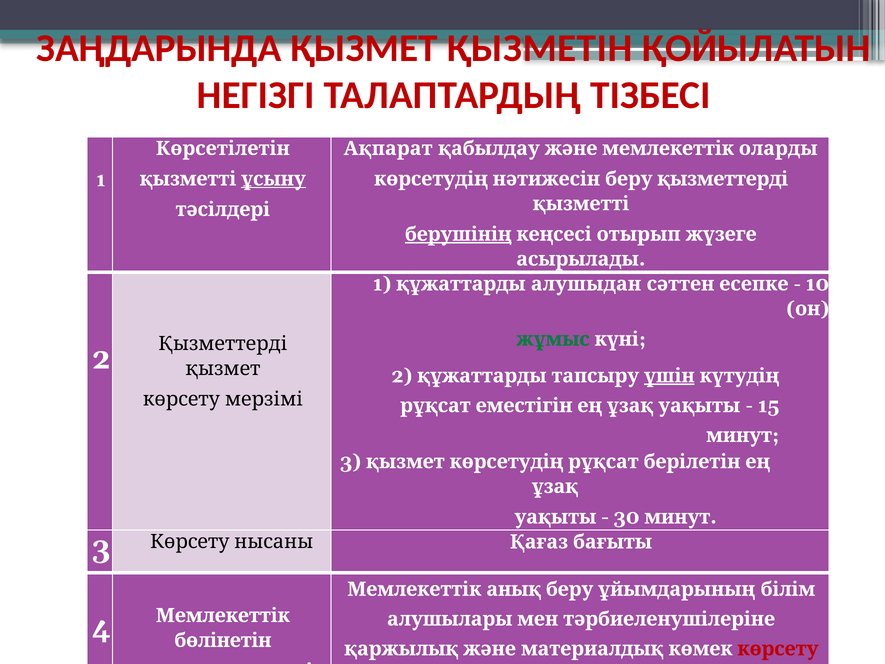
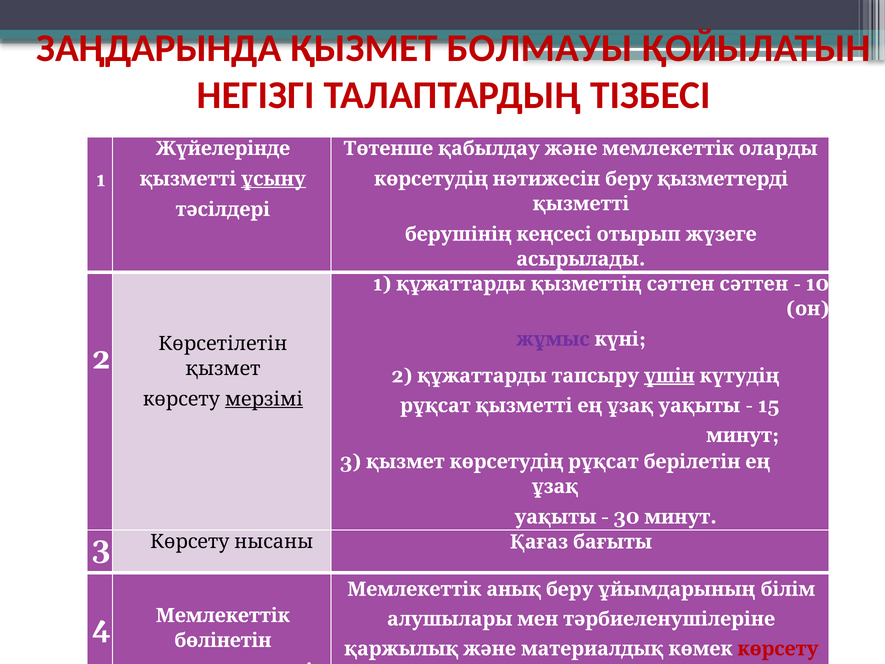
ҚЫЗМЕТІН: ҚЫЗМЕТІН -> БОЛМАУЫ
Көрсетілетін: Көрсетілетін -> Жүйелерінде
Ақпарат: Ақпарат -> Төтенше
берушінің underline: present -> none
алушыдан: алушыдан -> қызметтің
сәттен есепке: есепке -> сәттен
жұмыс colour: green -> purple
2 Қызметтерді: Қызметтерді -> Көрсетілетін
мерзімі underline: none -> present
рұқсат еместігін: еместігін -> қызметті
